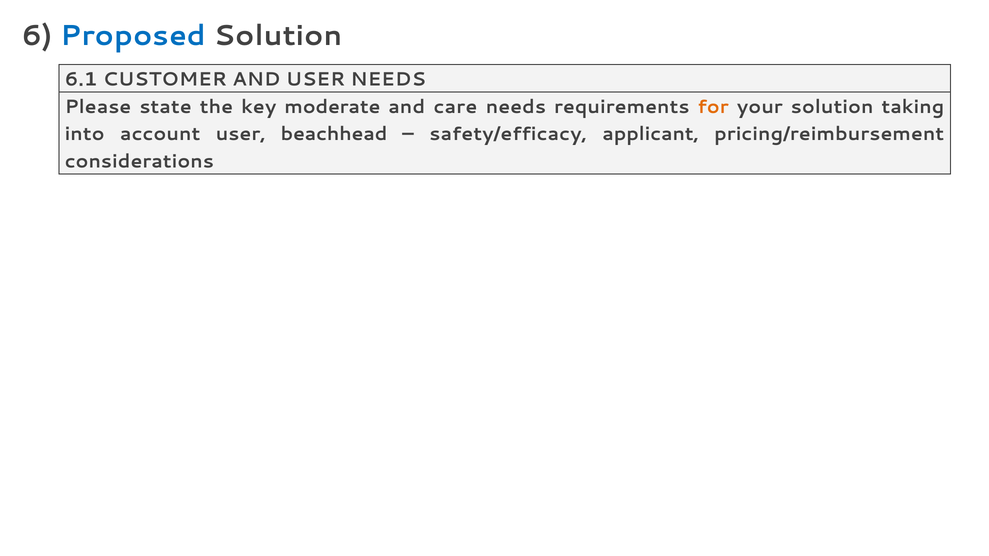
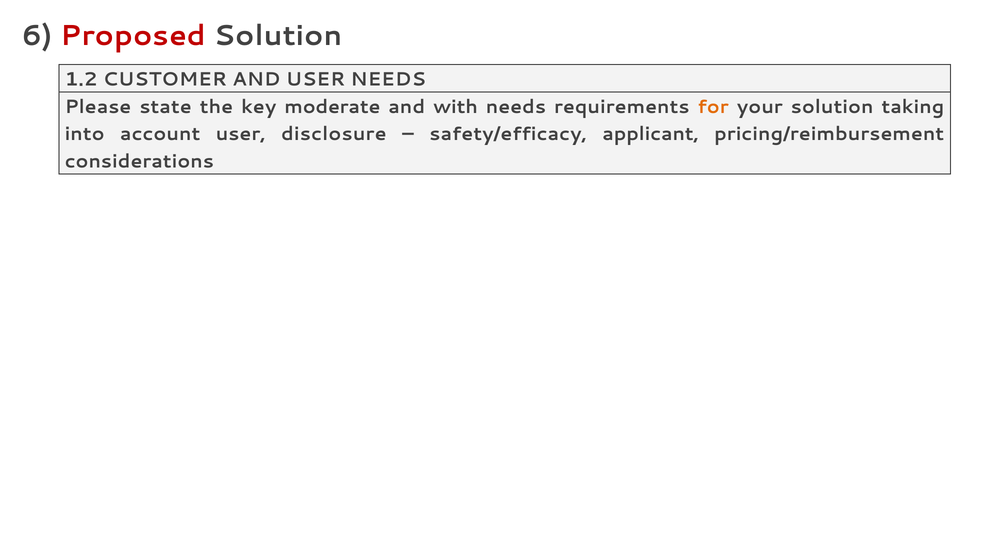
Proposed colour: blue -> red
6.1: 6.1 -> 1.2
care: care -> with
beachhead: beachhead -> disclosure
